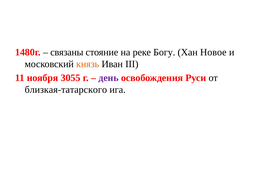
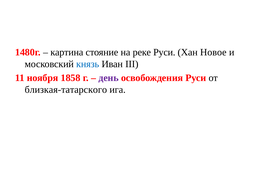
связаны: связаны -> картина
реке Богу: Богу -> Руси
князь colour: orange -> blue
3055: 3055 -> 1858
